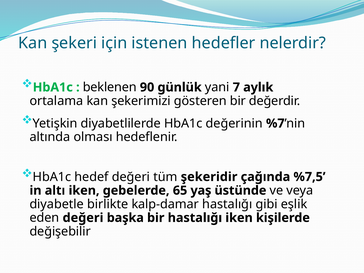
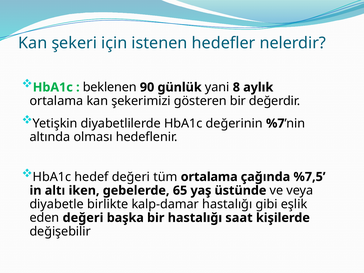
7: 7 -> 8
tüm şekeridir: şekeridir -> ortalama
hastalığı iken: iken -> saat
